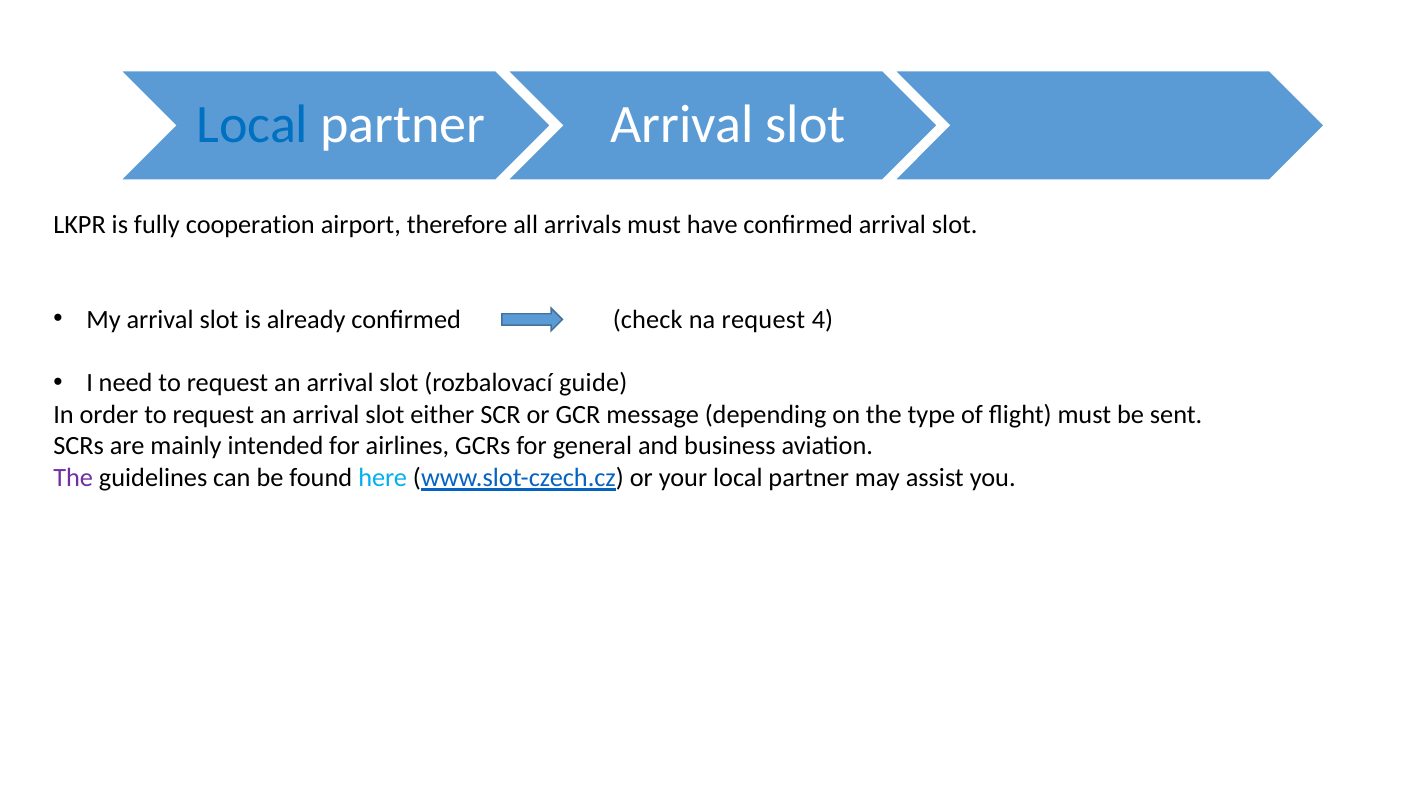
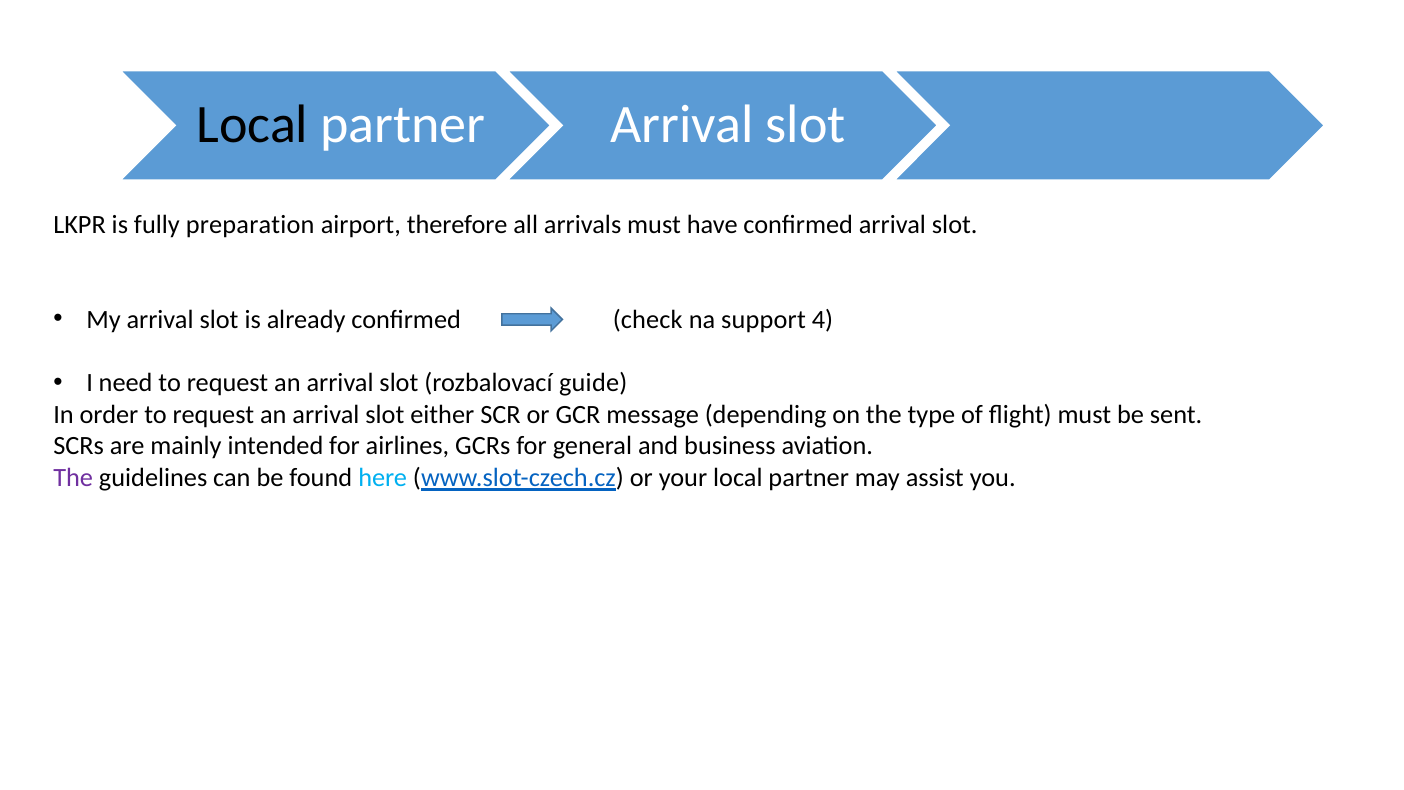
Local at (252, 125) colour: blue -> black
cooperation: cooperation -> preparation
na request: request -> support
